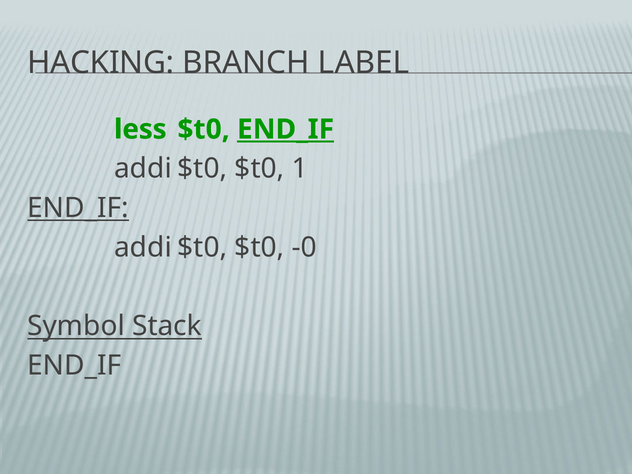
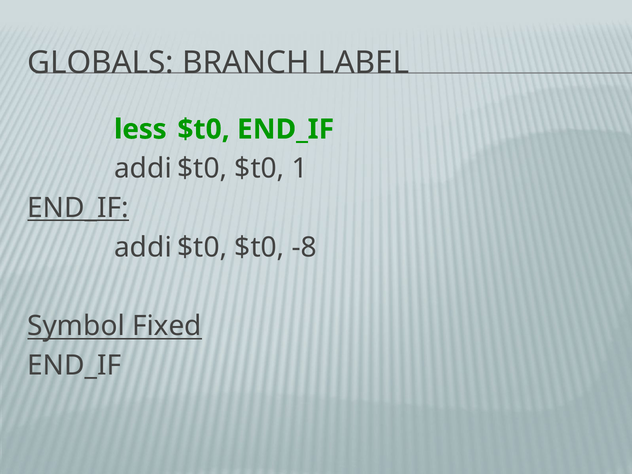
HACKING: HACKING -> GLOBALS
END_IF at (286, 129) underline: present -> none
-0: -0 -> -8
Stack: Stack -> Fixed
